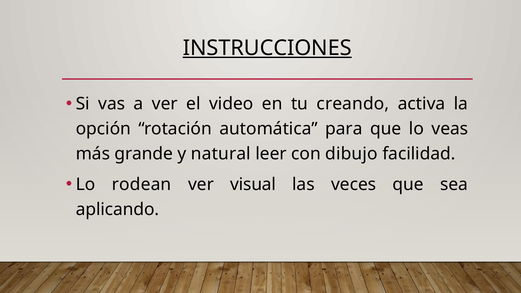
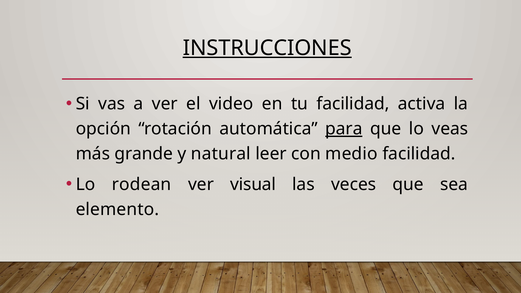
tu creando: creando -> facilidad
para underline: none -> present
dibujo: dibujo -> medio
aplicando: aplicando -> elemento
